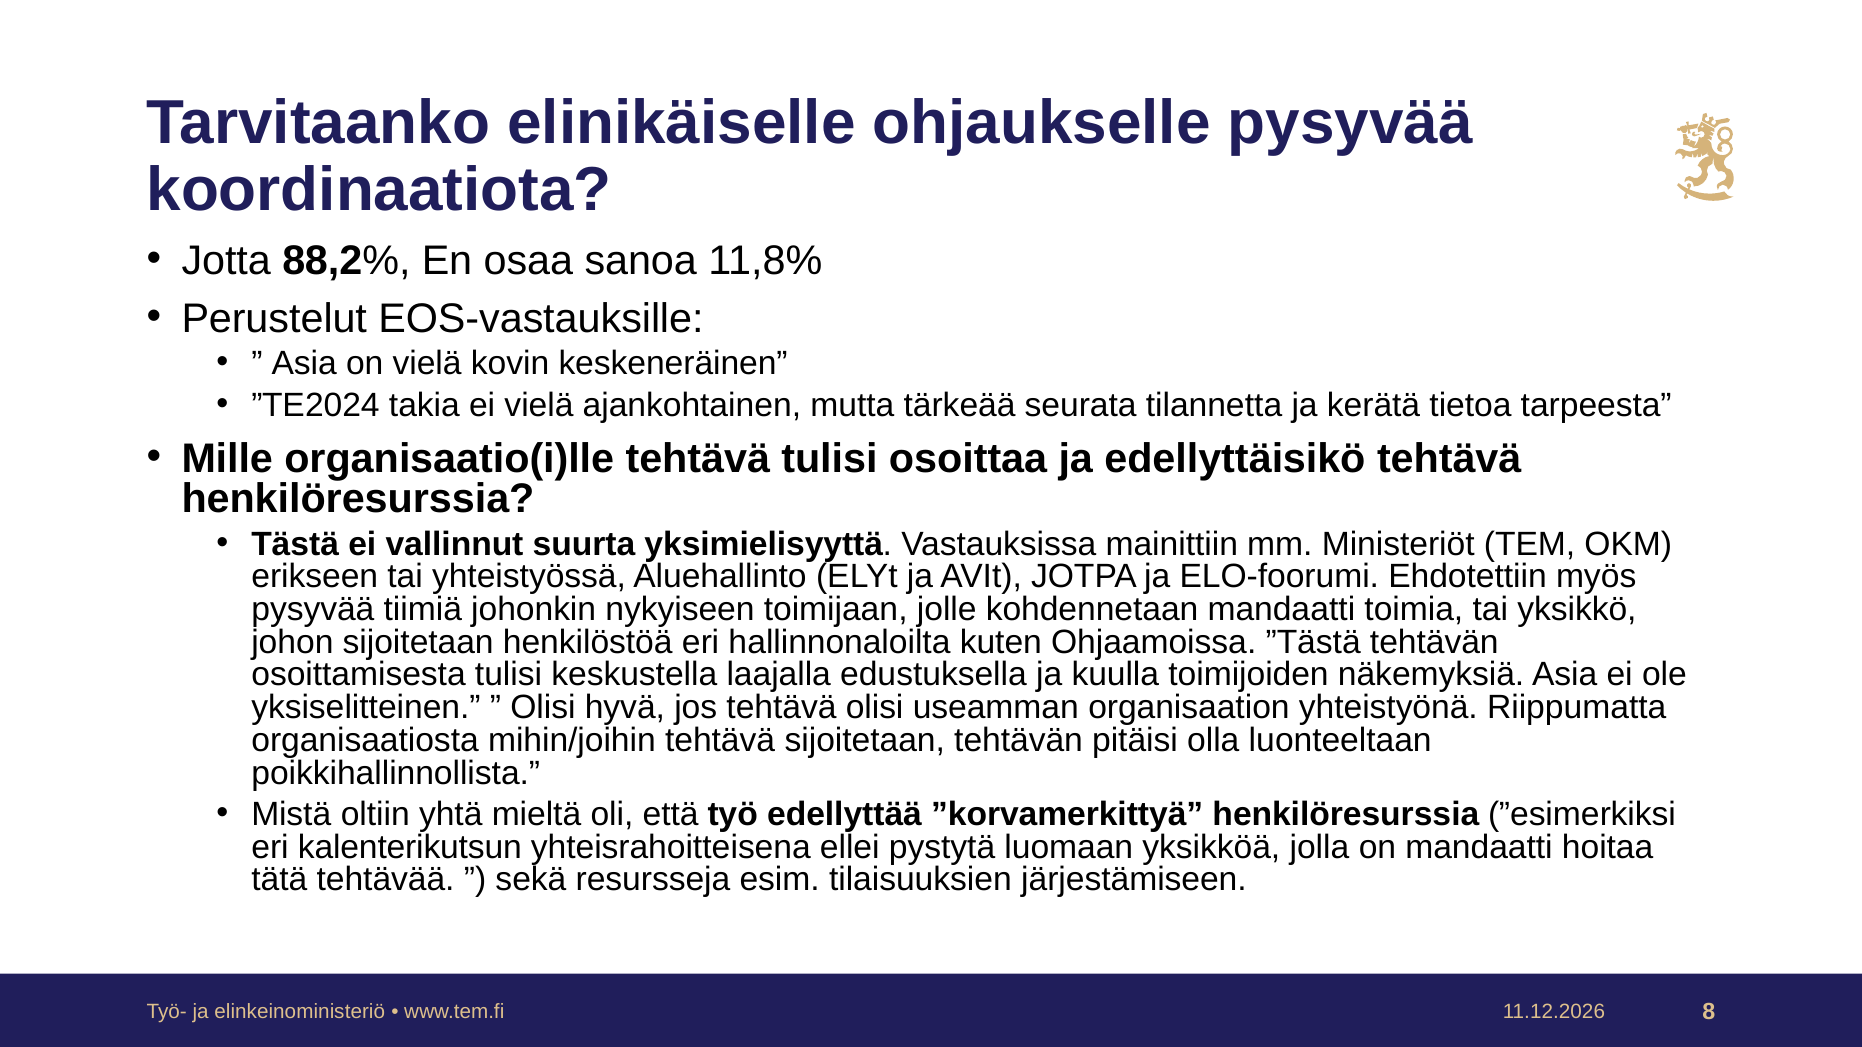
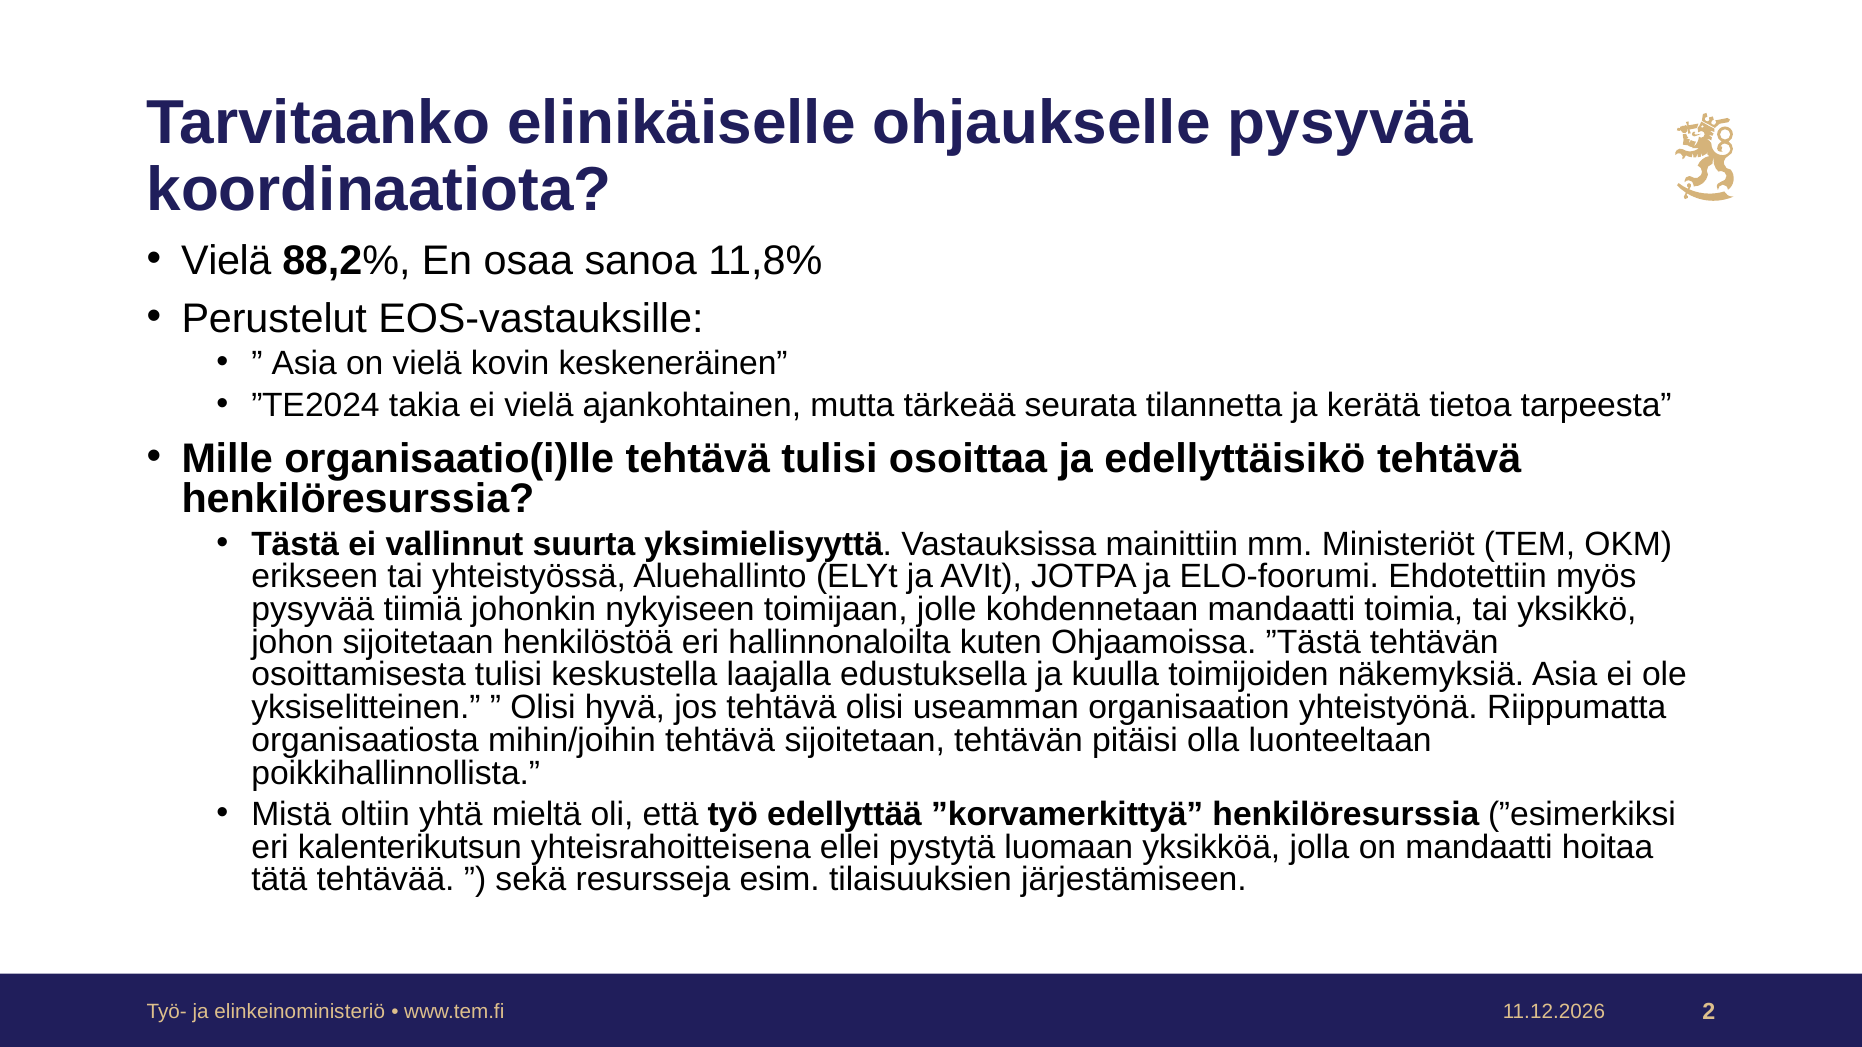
Jotta at (226, 261): Jotta -> Vielä
8: 8 -> 2
